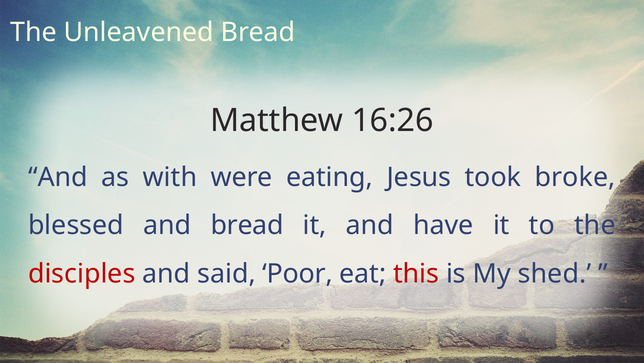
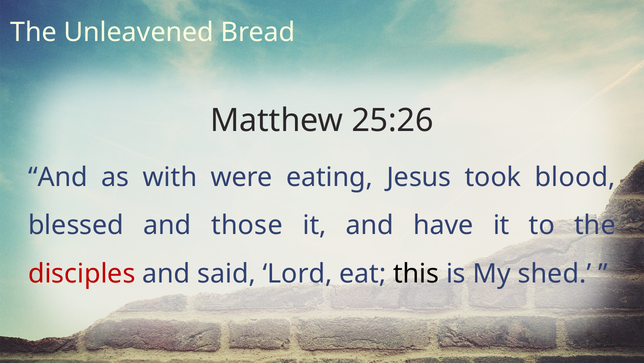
16:26: 16:26 -> 25:26
broke: broke -> blood
and bread: bread -> those
Poor: Poor -> Lord
this colour: red -> black
